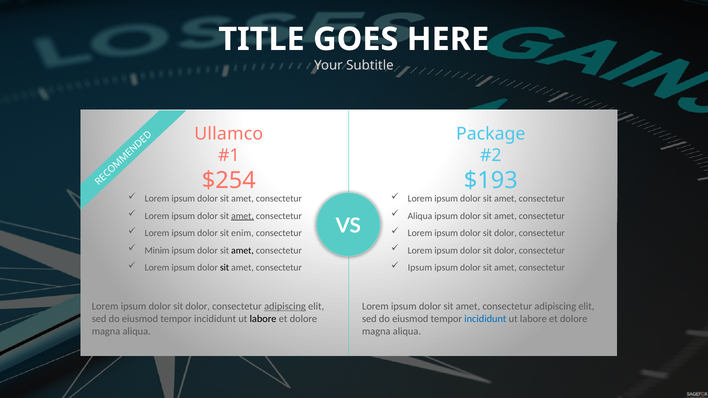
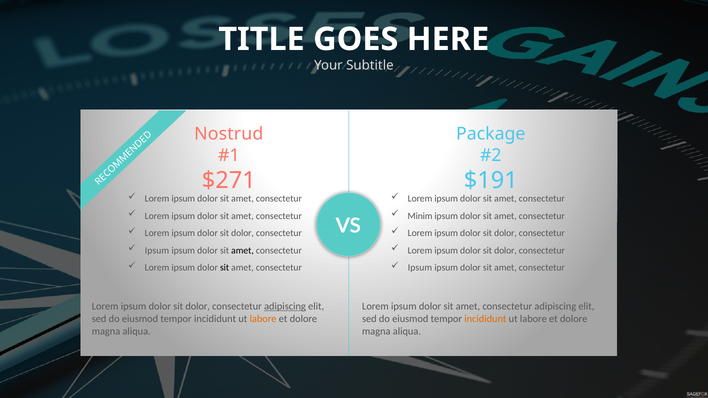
Ullamco: Ullamco -> Nostrud
$254: $254 -> $271
$193: $193 -> $191
amet at (243, 216) underline: present -> none
Aliqua at (420, 216): Aliqua -> Minim
enim at (242, 233): enim -> dolor
Minim at (157, 251): Minim -> Ipsum
labore at (263, 319) colour: black -> orange
incididunt at (485, 319) colour: blue -> orange
